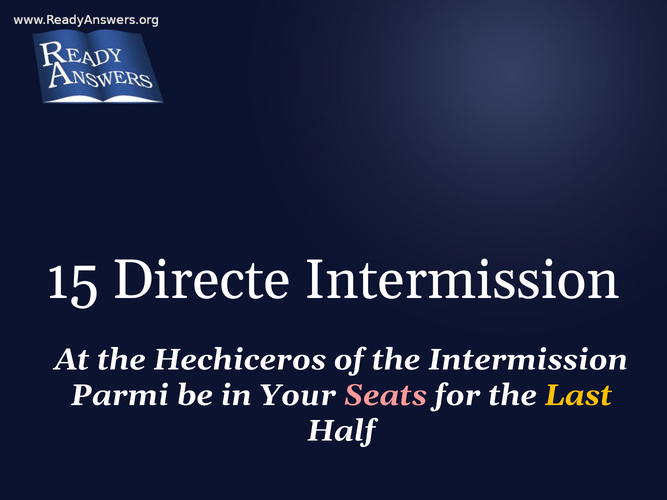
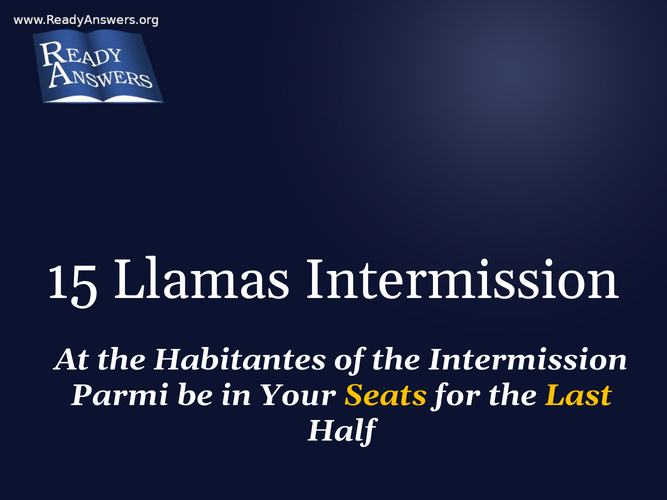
Directe: Directe -> Llamas
Hechiceros: Hechiceros -> Habitantes
Seats colour: pink -> yellow
